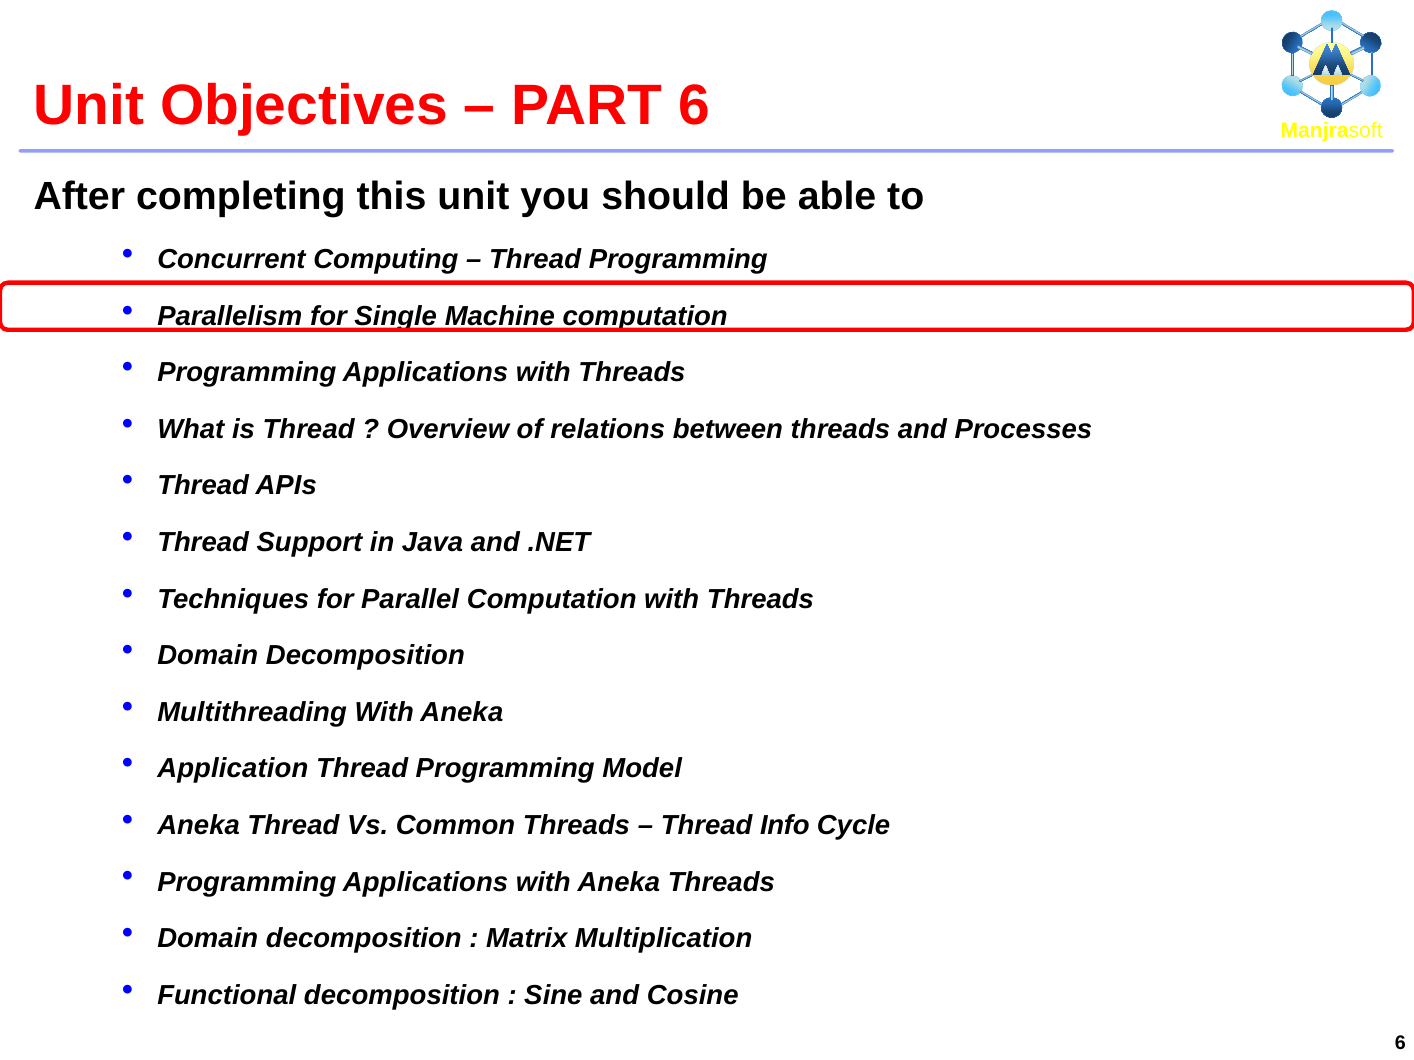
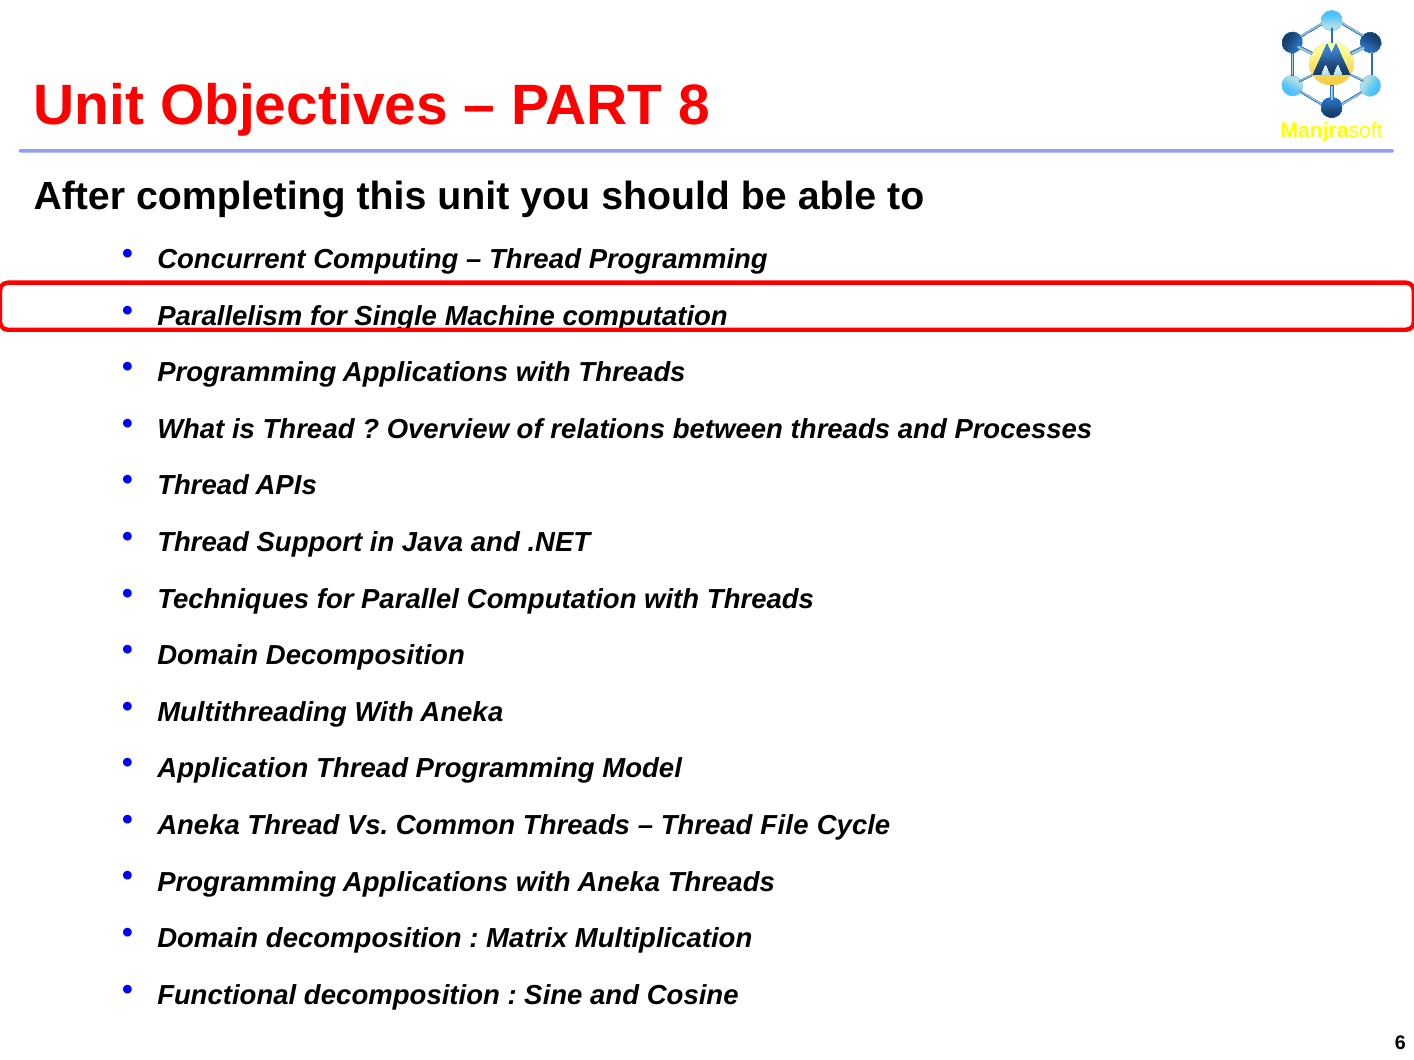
PART 6: 6 -> 8
Info: Info -> File
